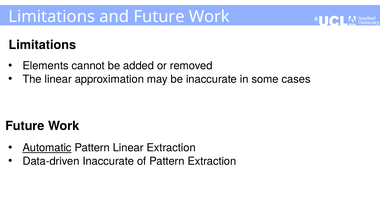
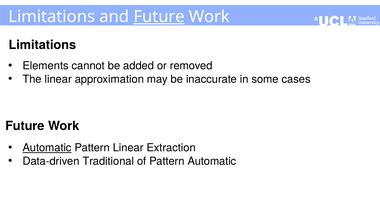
Future at (159, 17) underline: none -> present
Data-driven Inaccurate: Inaccurate -> Traditional
Pattern Extraction: Extraction -> Automatic
